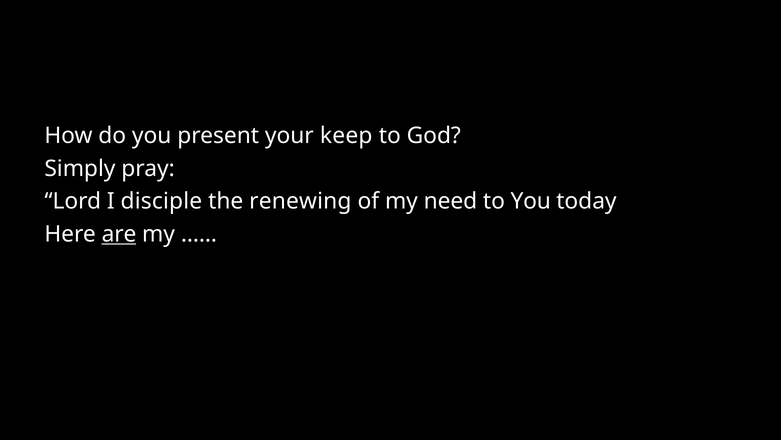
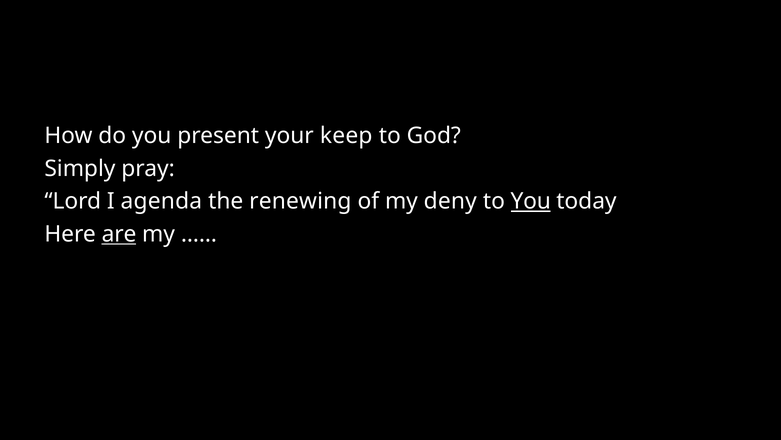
disciple: disciple -> agenda
need: need -> deny
You at (531, 201) underline: none -> present
